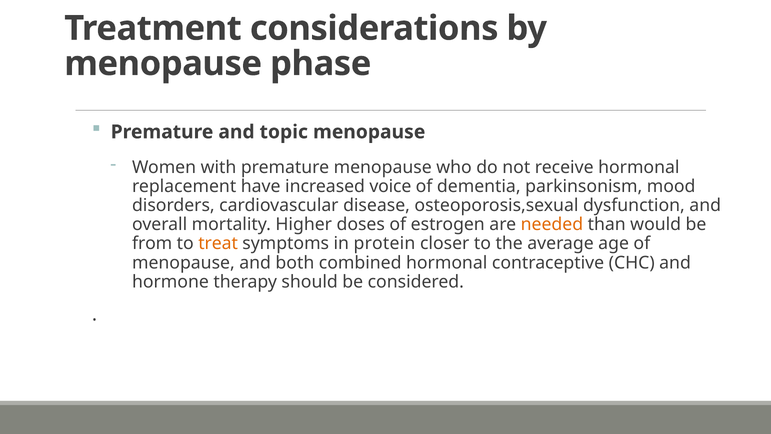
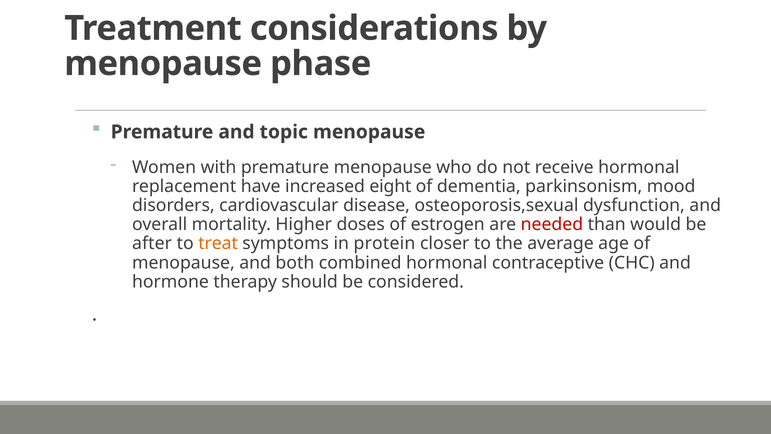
voice: voice -> eight
needed colour: orange -> red
from: from -> after
